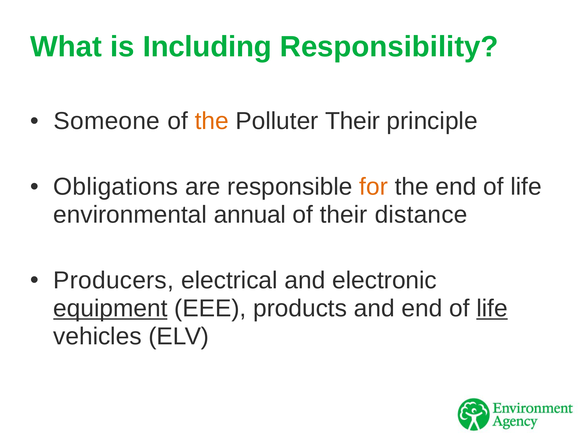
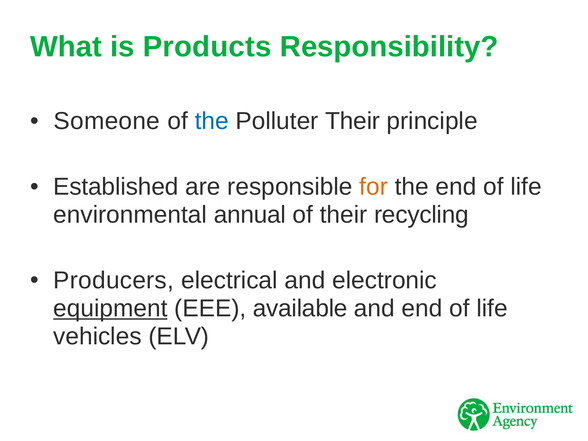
Including: Including -> Products
the at (212, 121) colour: orange -> blue
Obligations: Obligations -> Established
distance: distance -> recycling
products: products -> available
life at (492, 308) underline: present -> none
